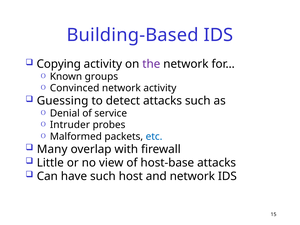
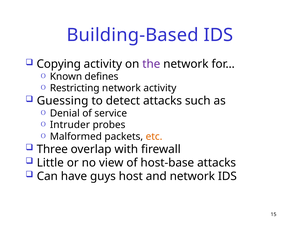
groups: groups -> defines
Convinced: Convinced -> Restricting
etc colour: blue -> orange
Many: Many -> Three
have such: such -> guys
